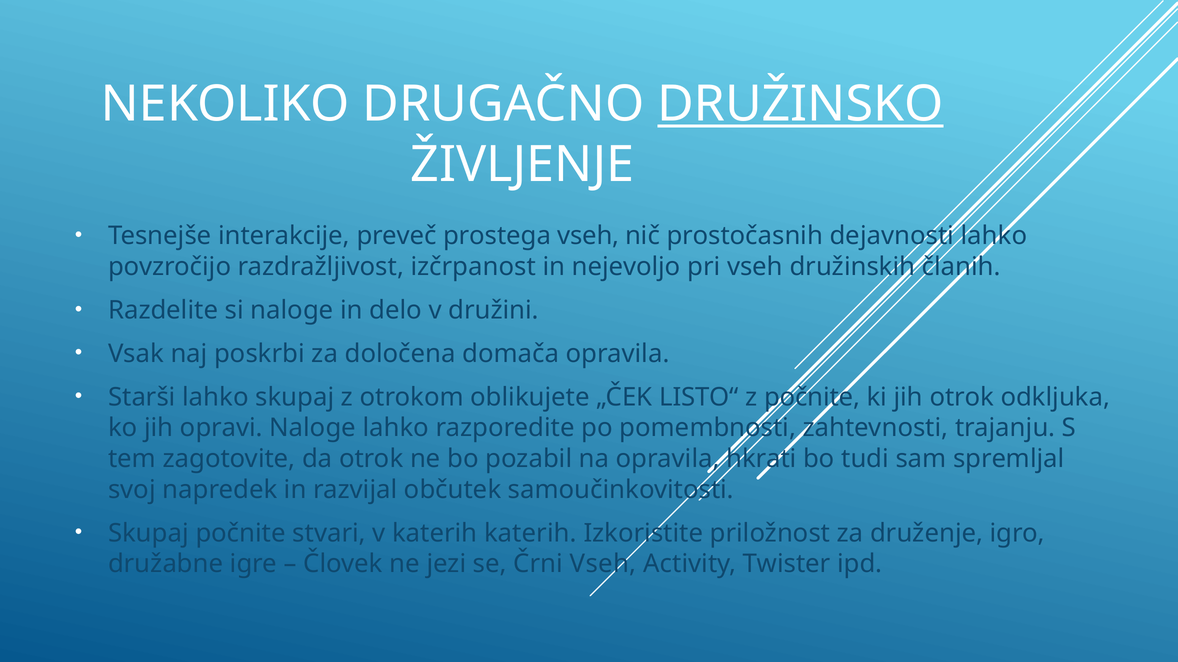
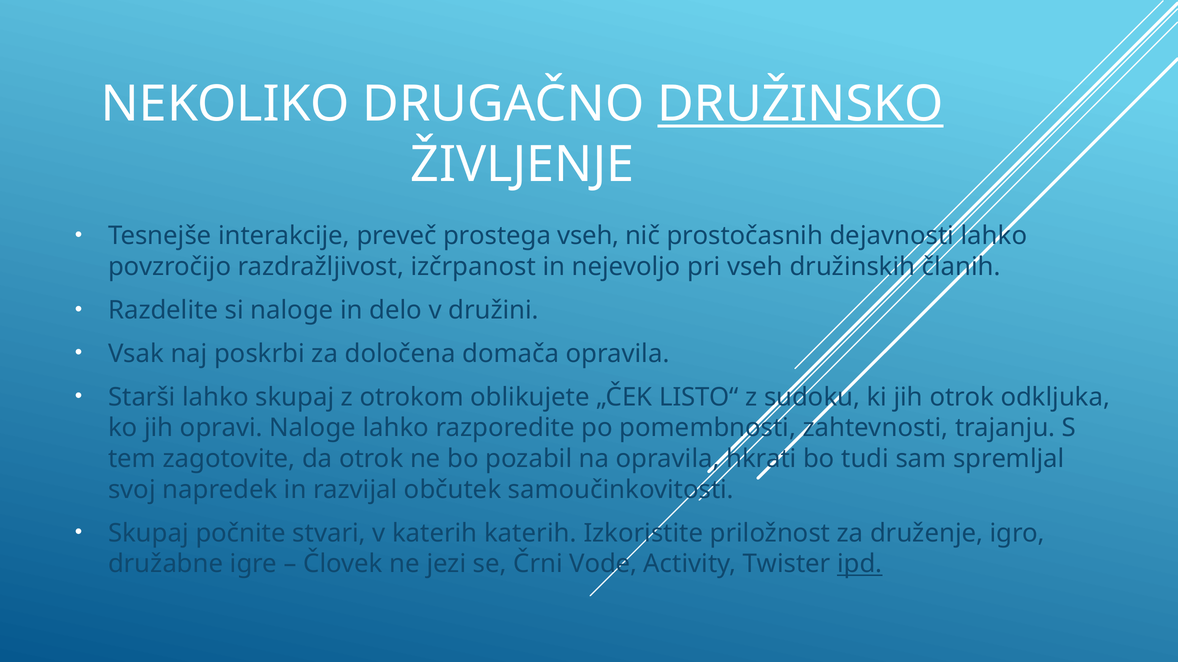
z počnite: počnite -> sudoku
Črni Vseh: Vseh -> Vode
ipd underline: none -> present
